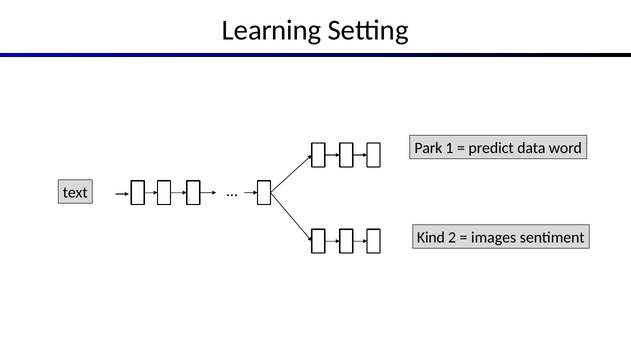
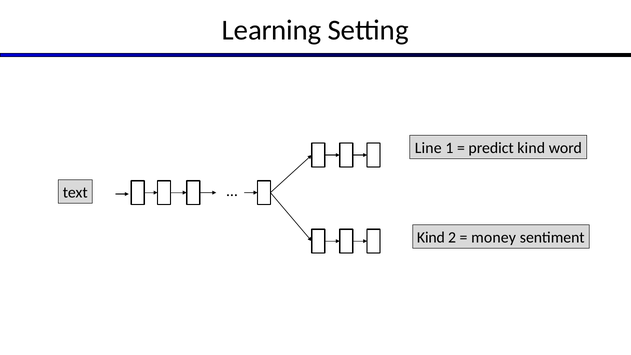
Park: Park -> Line
predict data: data -> kind
images: images -> money
